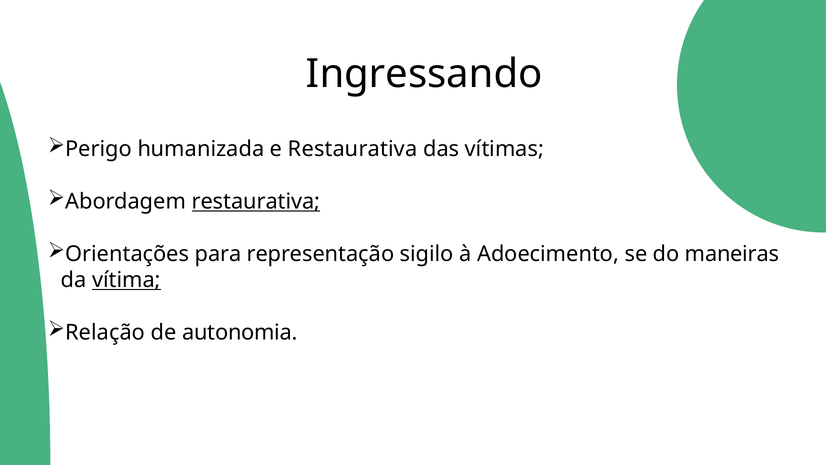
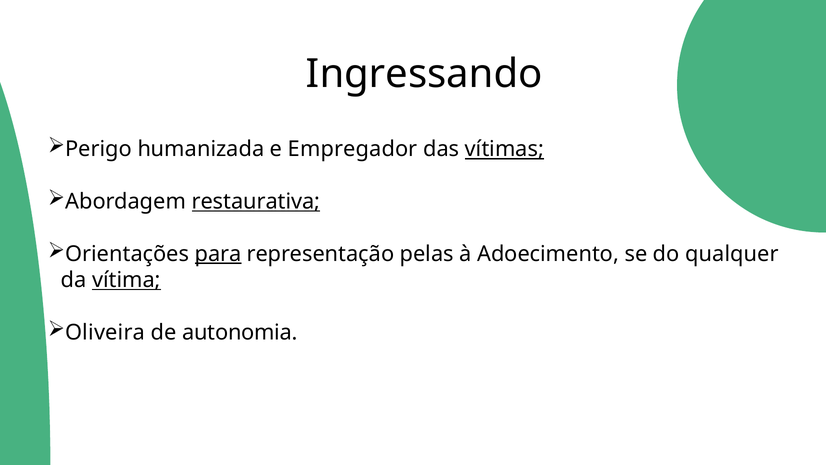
e Restaurativa: Restaurativa -> Empregador
vítimas underline: none -> present
para underline: none -> present
sigilo: sigilo -> pelas
maneiras: maneiras -> qualquer
Relação: Relação -> Oliveira
